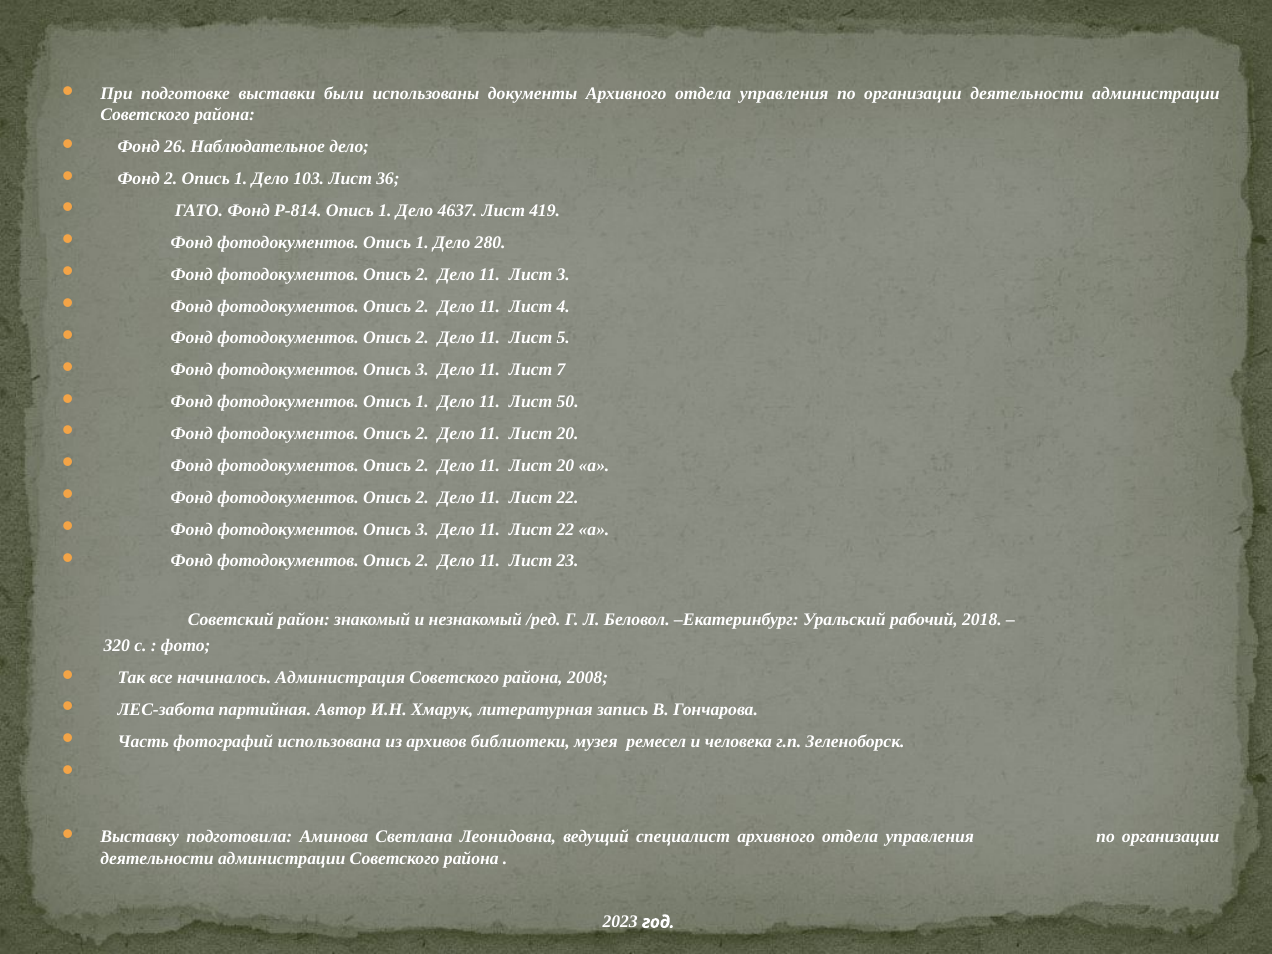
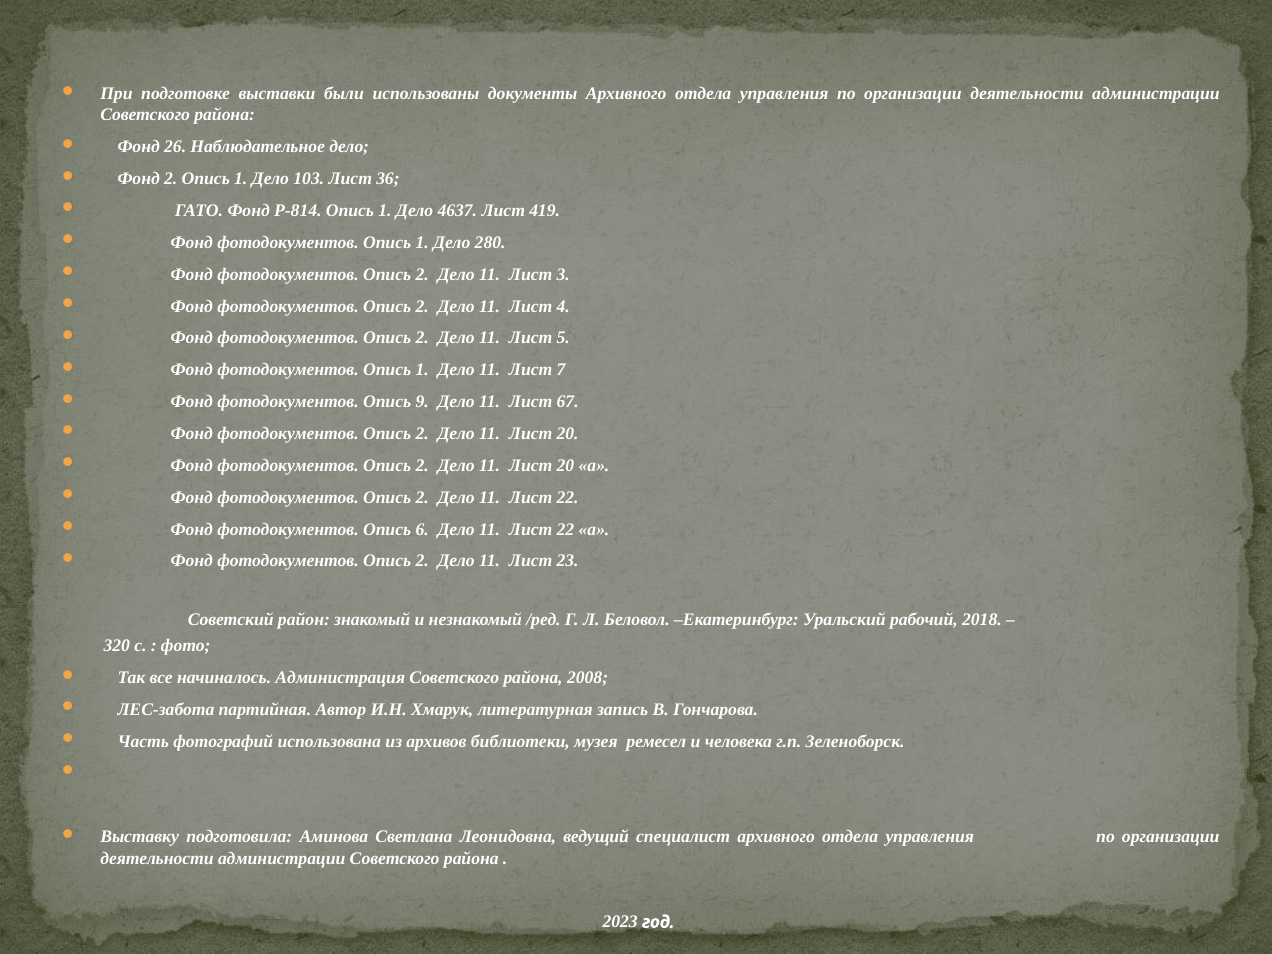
3 at (422, 370): 3 -> 1
1 at (422, 402): 1 -> 9
50: 50 -> 67
3 at (422, 529): 3 -> 6
